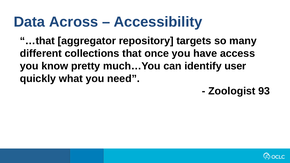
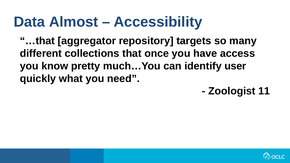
Across: Across -> Almost
93: 93 -> 11
